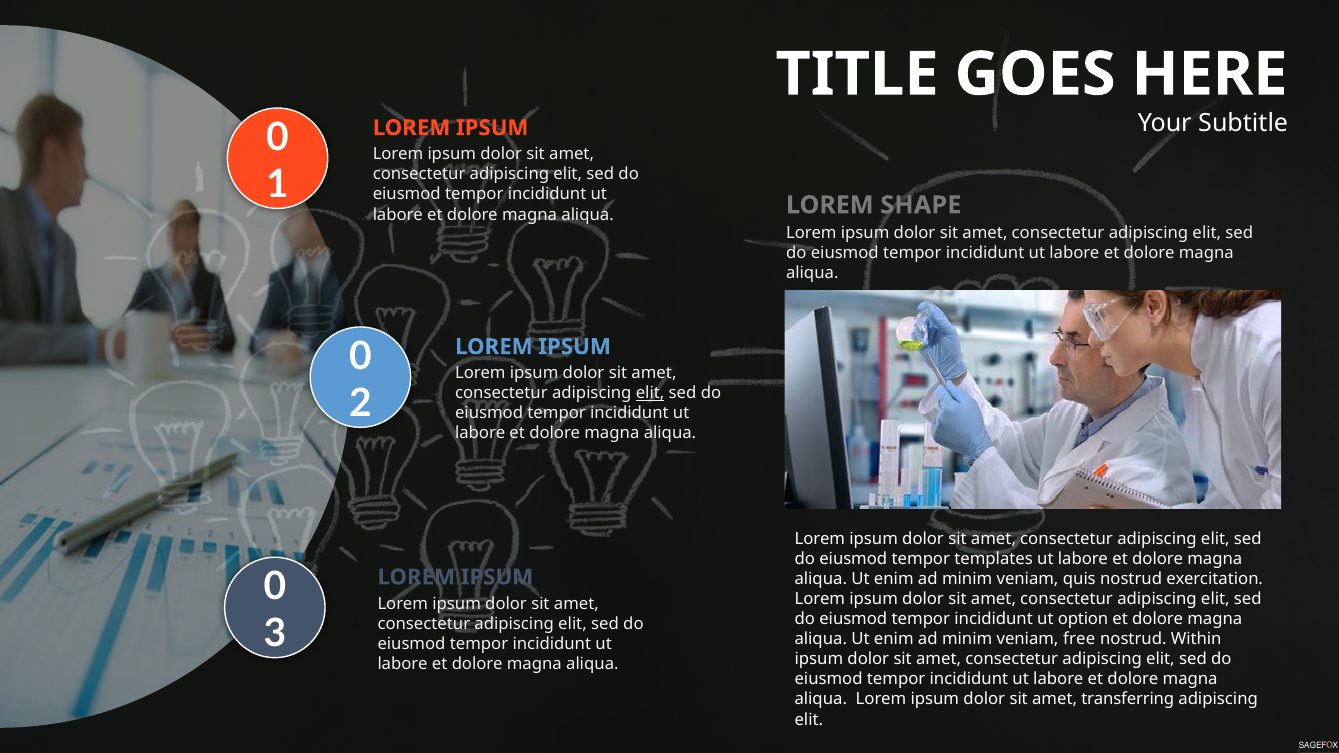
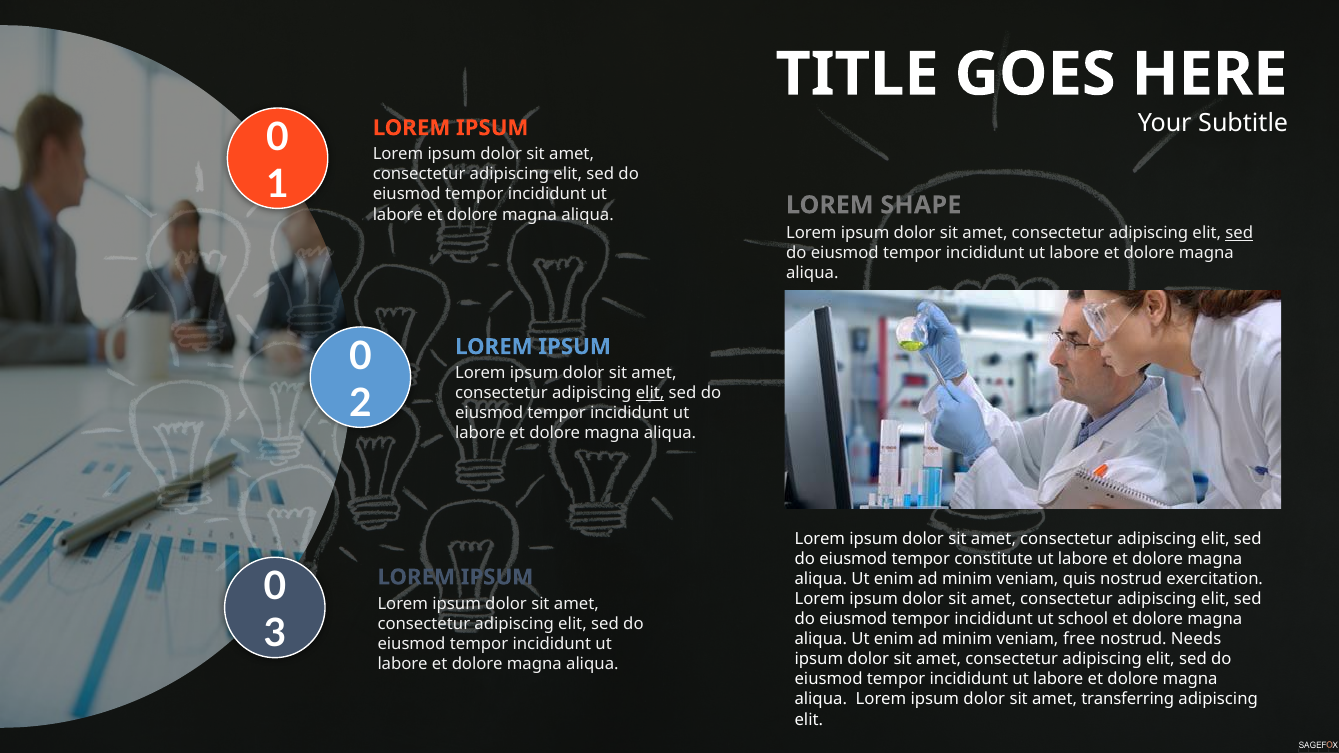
sed at (1239, 233) underline: none -> present
templates: templates -> constitute
option: option -> school
Within: Within -> Needs
